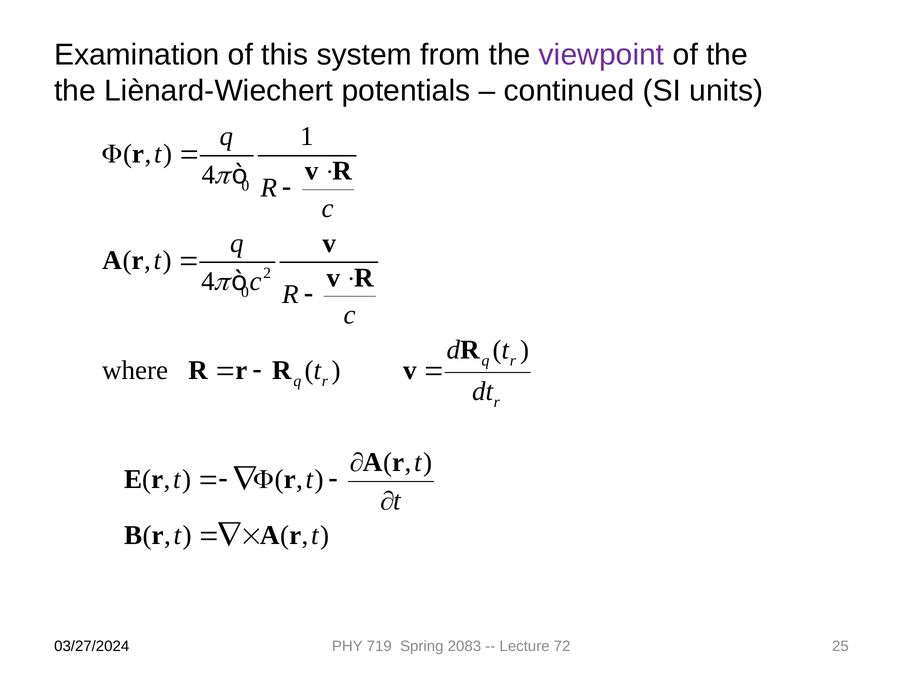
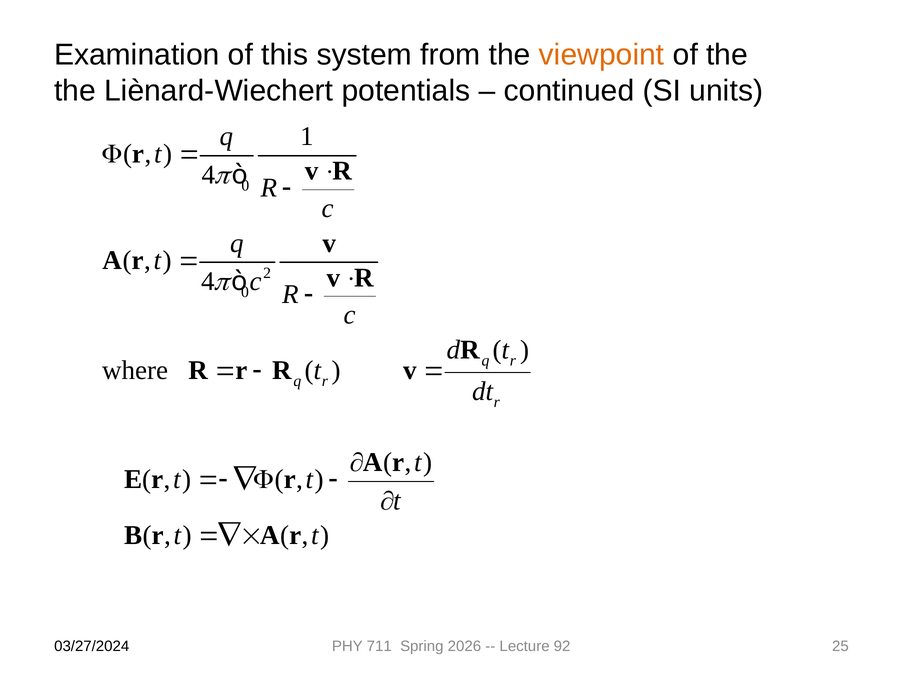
viewpoint colour: purple -> orange
719: 719 -> 711
2083: 2083 -> 2026
72: 72 -> 92
